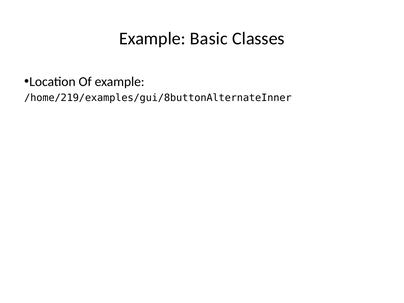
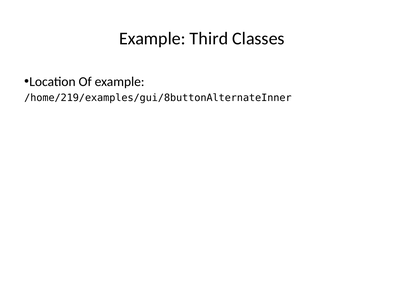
Basic: Basic -> Third
